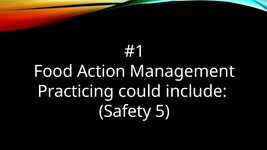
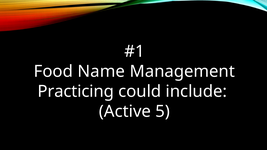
Action: Action -> Name
Safety: Safety -> Active
